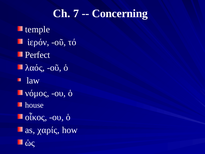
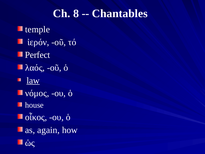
7: 7 -> 8
Concerning: Concerning -> Chantables
law underline: none -> present
χαρίς: χαρίς -> again
